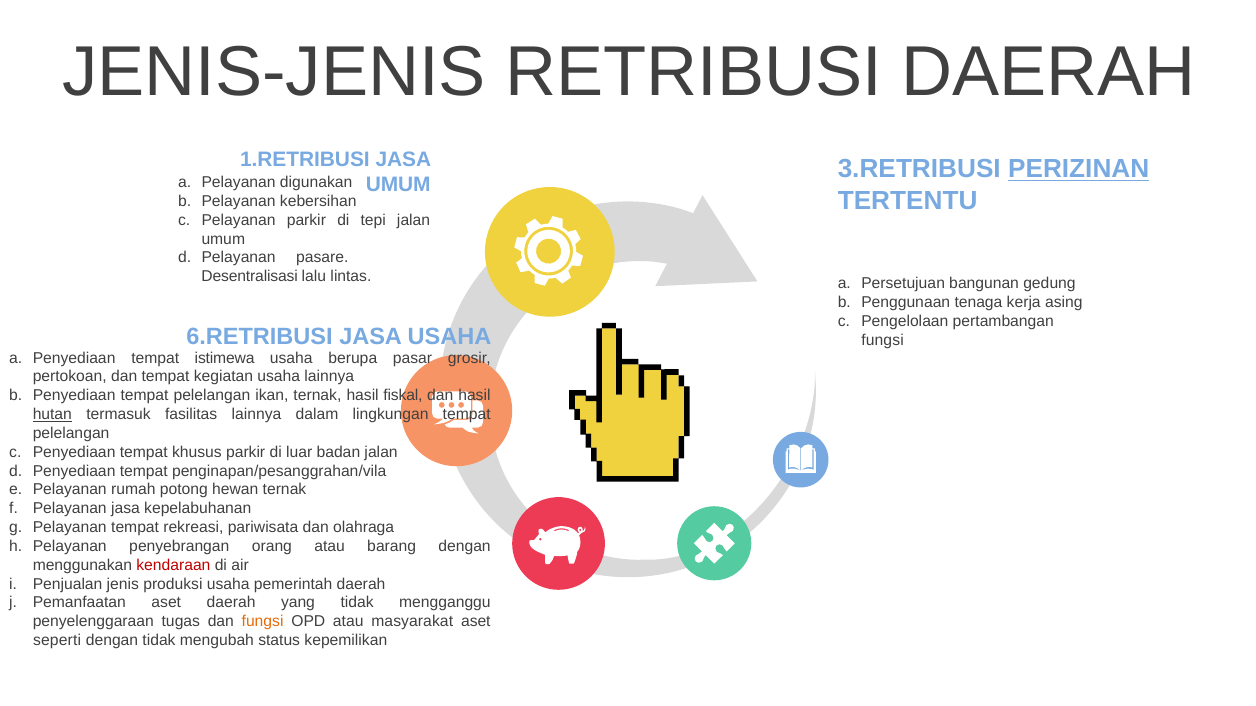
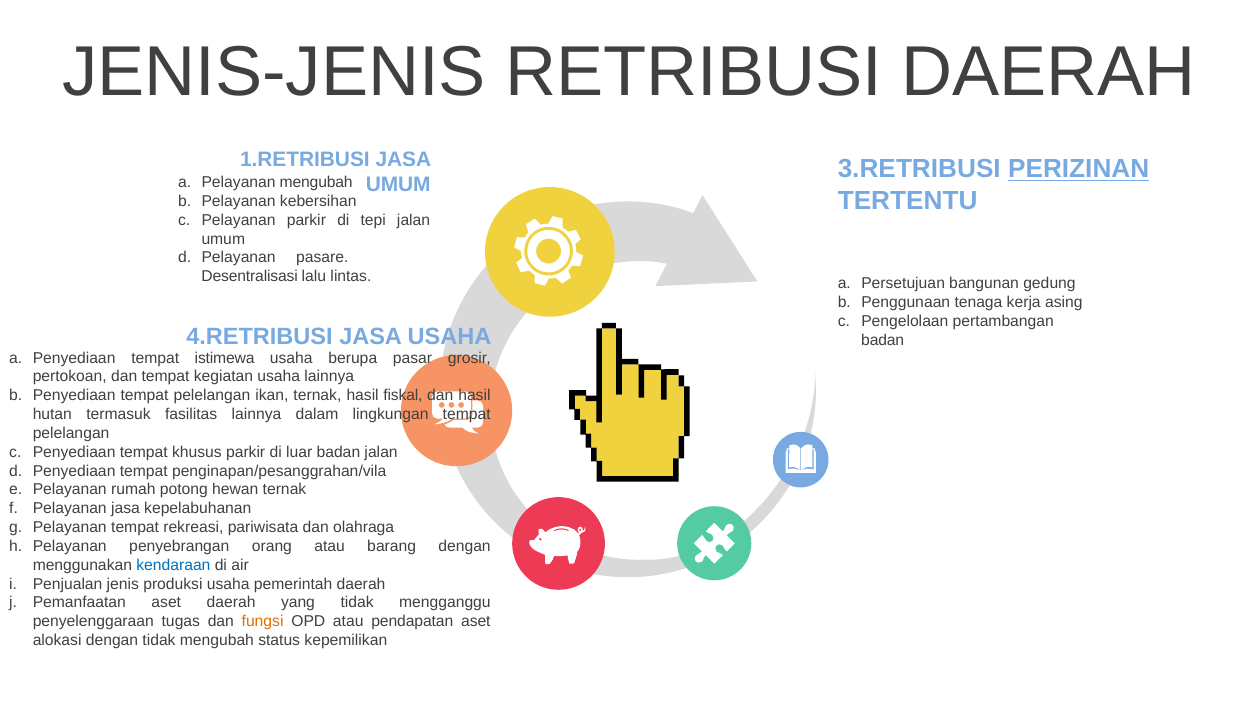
Pelayanan digunakan: digunakan -> mengubah
6.RETRIBUSI: 6.RETRIBUSI -> 4.RETRIBUSI
fungsi at (883, 340): fungsi -> badan
hutan underline: present -> none
kendaraan colour: red -> blue
masyarakat: masyarakat -> pendapatan
seperti: seperti -> alokasi
